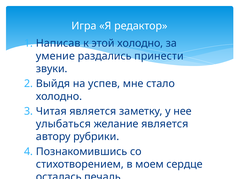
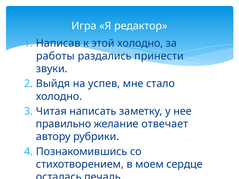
умение: умение -> работы
Читая является: является -> написать
улыбаться: улыбаться -> правильно
желание является: является -> отвечает
